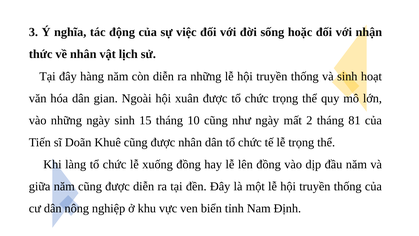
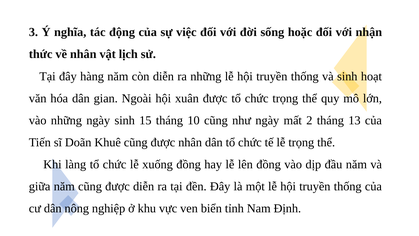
81: 81 -> 13
